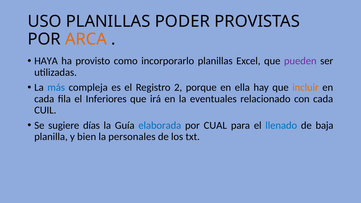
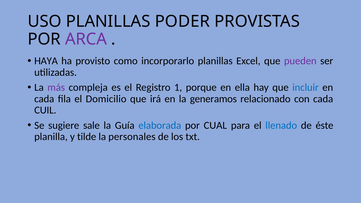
ARCA colour: orange -> purple
más colour: blue -> purple
2: 2 -> 1
incluir colour: orange -> blue
Inferiores: Inferiores -> Domicilio
eventuales: eventuales -> generamos
días: días -> sale
baja: baja -> éste
bien: bien -> tilde
